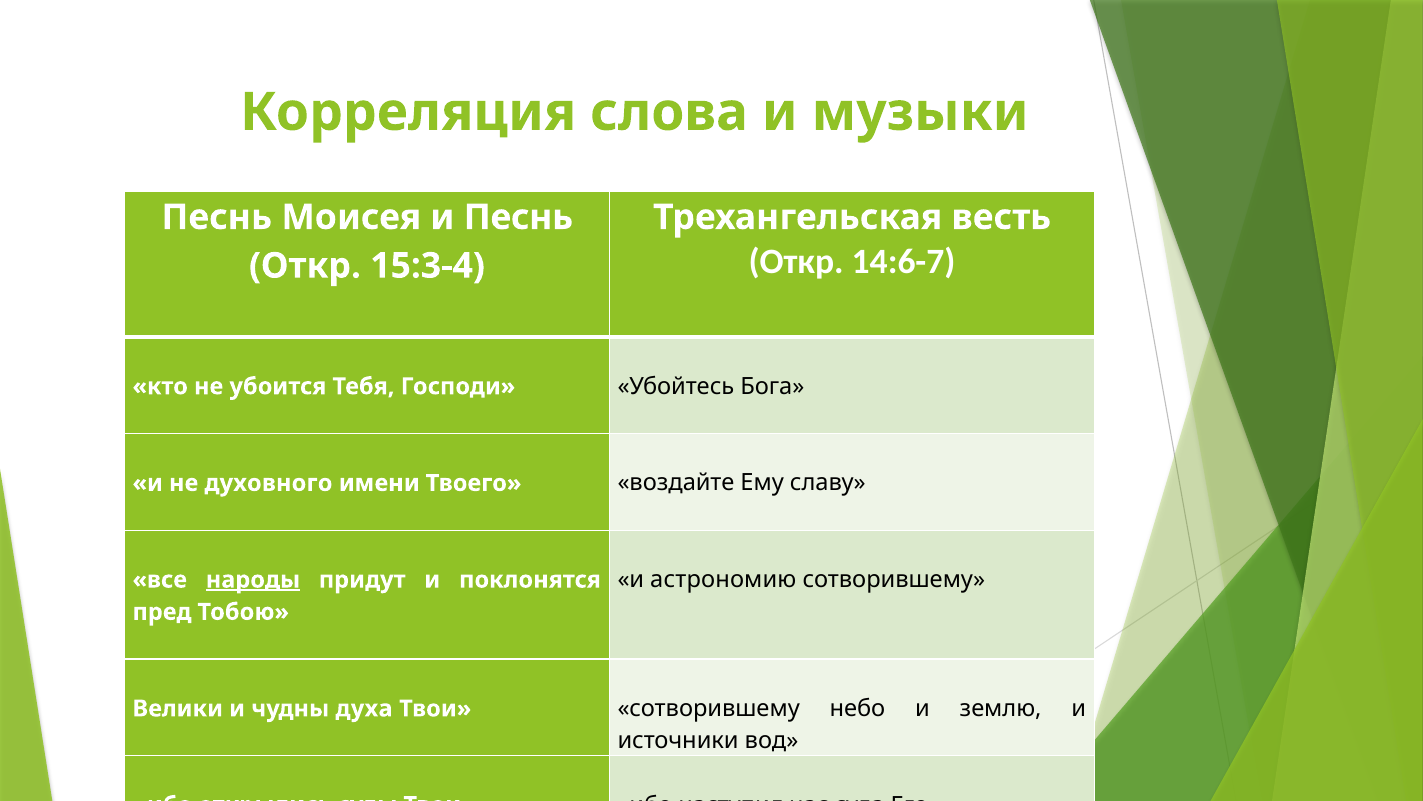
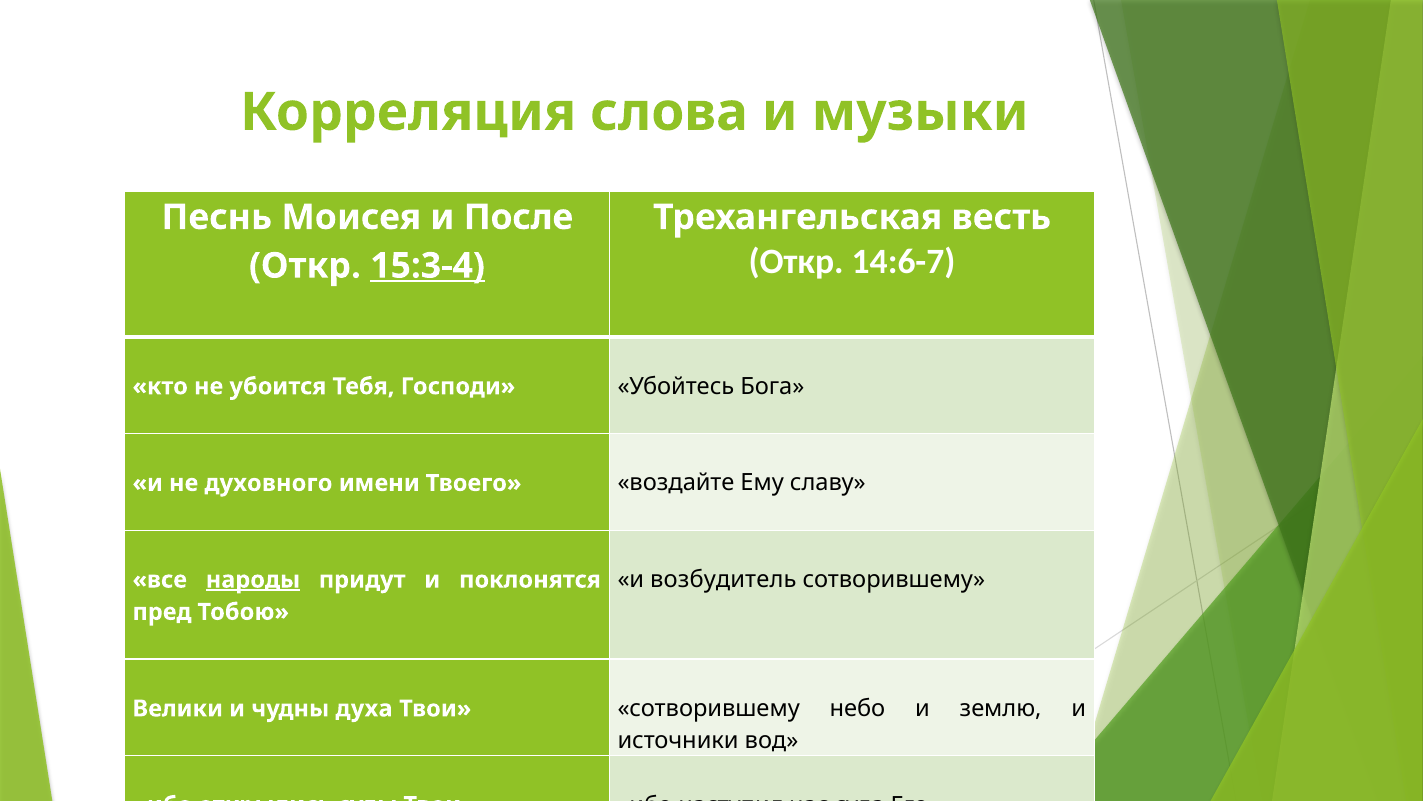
и Песнь: Песнь -> После
15:3-4 underline: none -> present
астрономию: астрономию -> возбудитель
